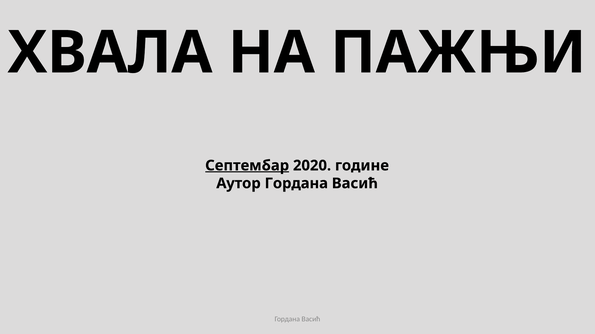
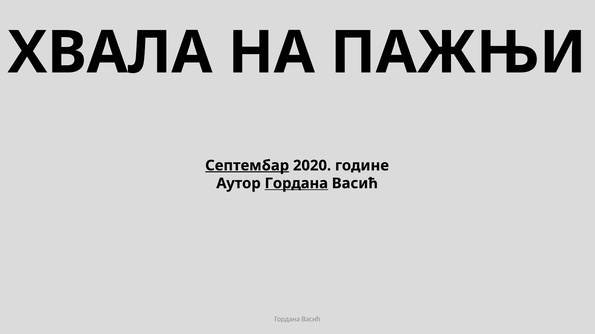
Гордана at (296, 184) underline: none -> present
